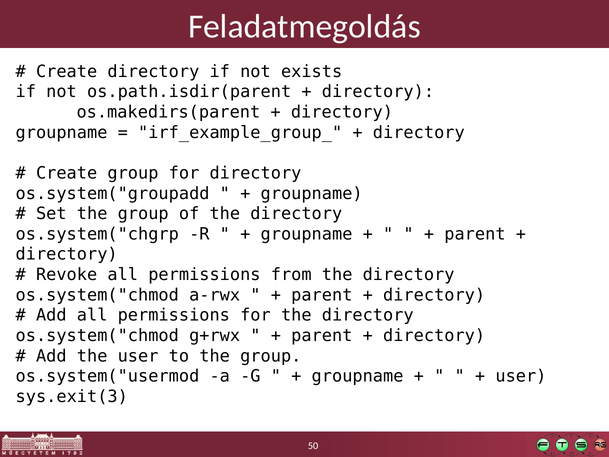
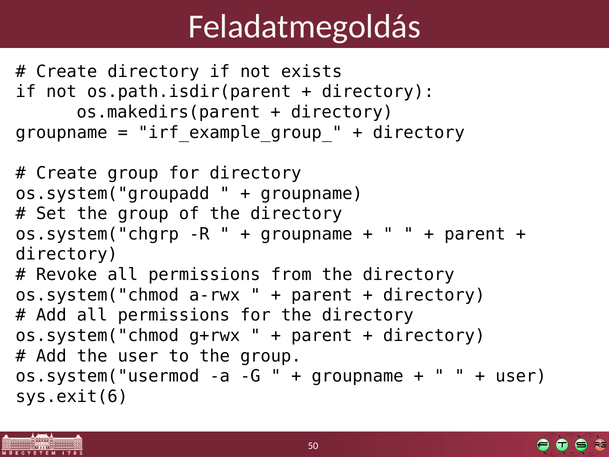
sys.exit(3: sys.exit(3 -> sys.exit(6
